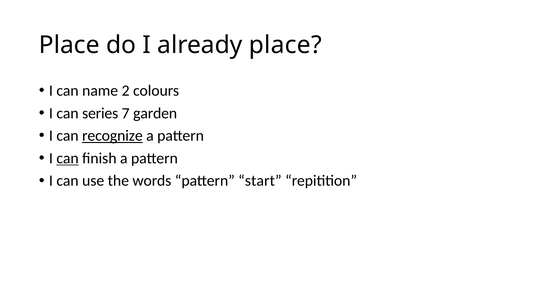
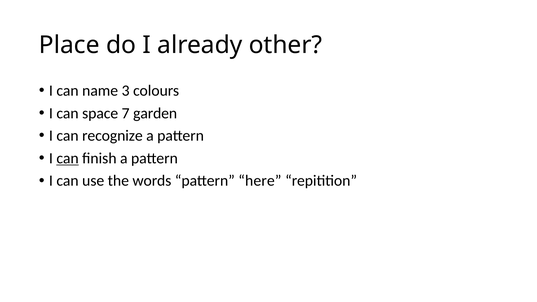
already place: place -> other
2: 2 -> 3
series: series -> space
recognize underline: present -> none
start: start -> here
